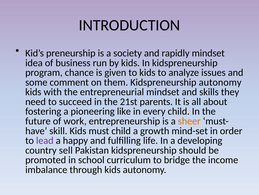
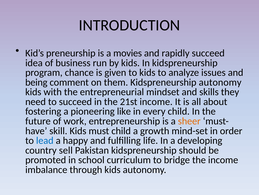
society: society -> movies
rapidly mindset: mindset -> succeed
some: some -> being
21st parents: parents -> income
lead colour: purple -> blue
